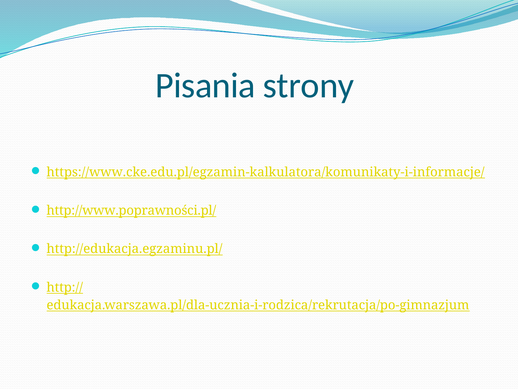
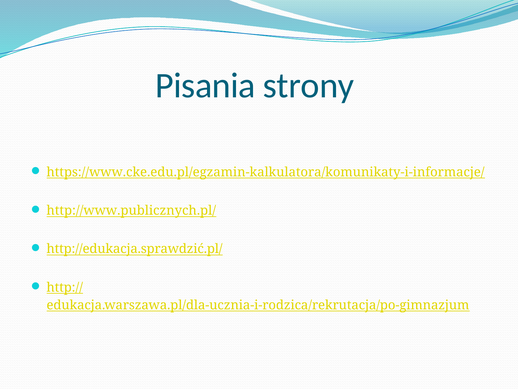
http://www.poprawności.pl/: http://www.poprawności.pl/ -> http://www.publicznych.pl/
http://edukacja.egzaminu.pl/: http://edukacja.egzaminu.pl/ -> http://edukacja.sprawdzić.pl/
